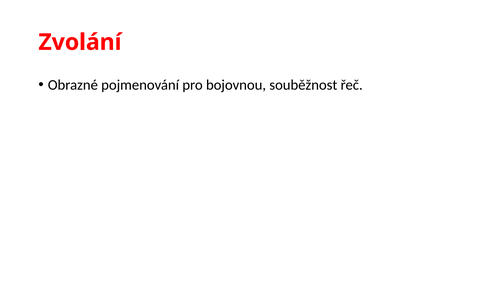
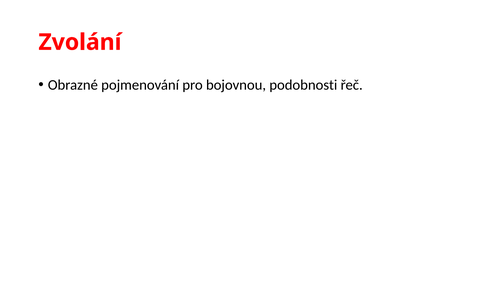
souběžnost: souběžnost -> podobnosti
